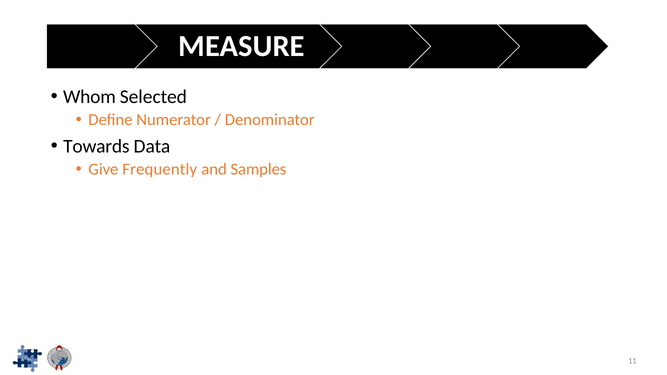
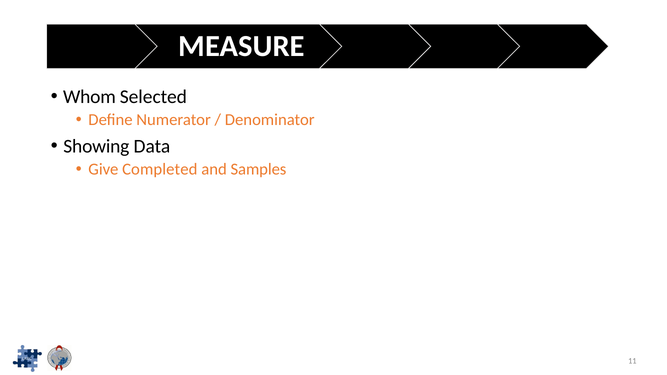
Towards: Towards -> Showing
Frequently: Frequently -> Completed
